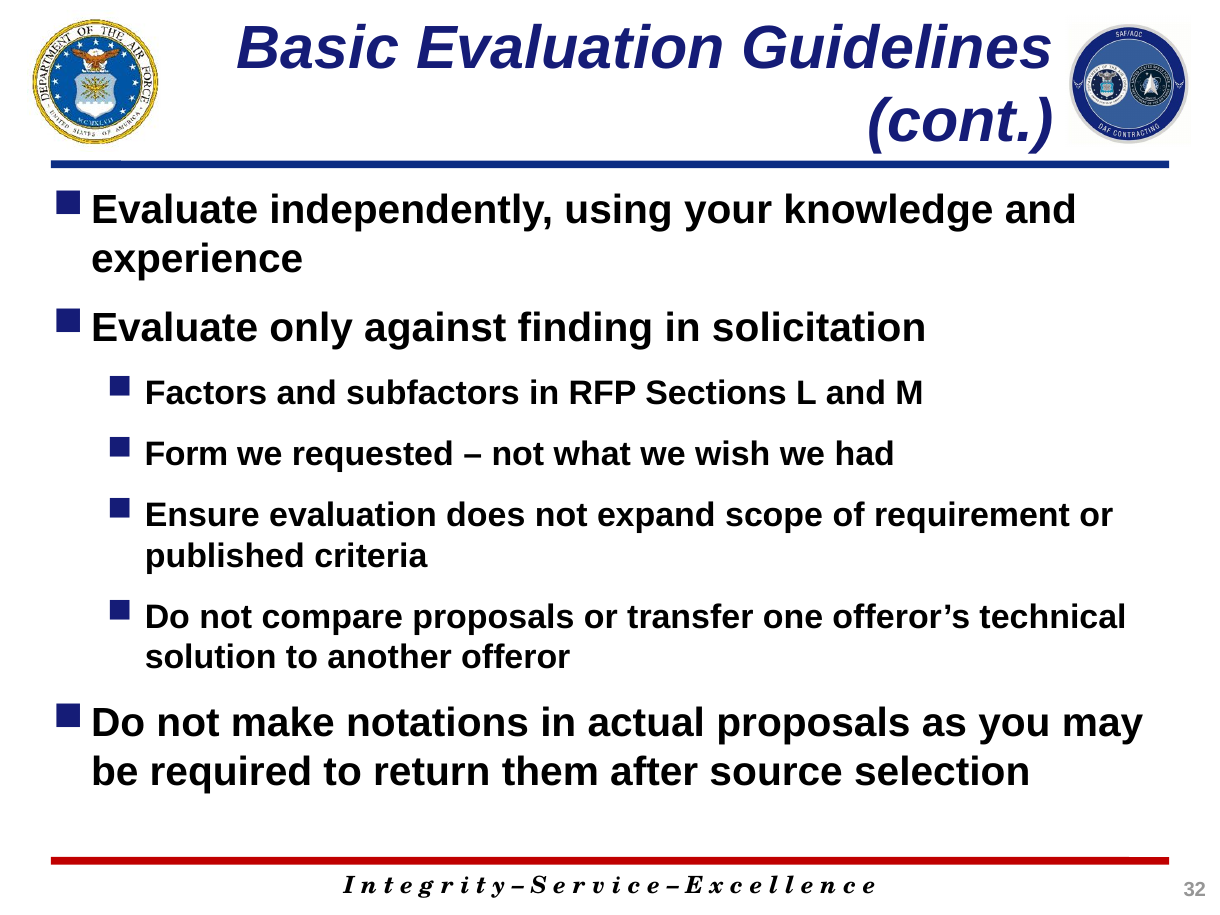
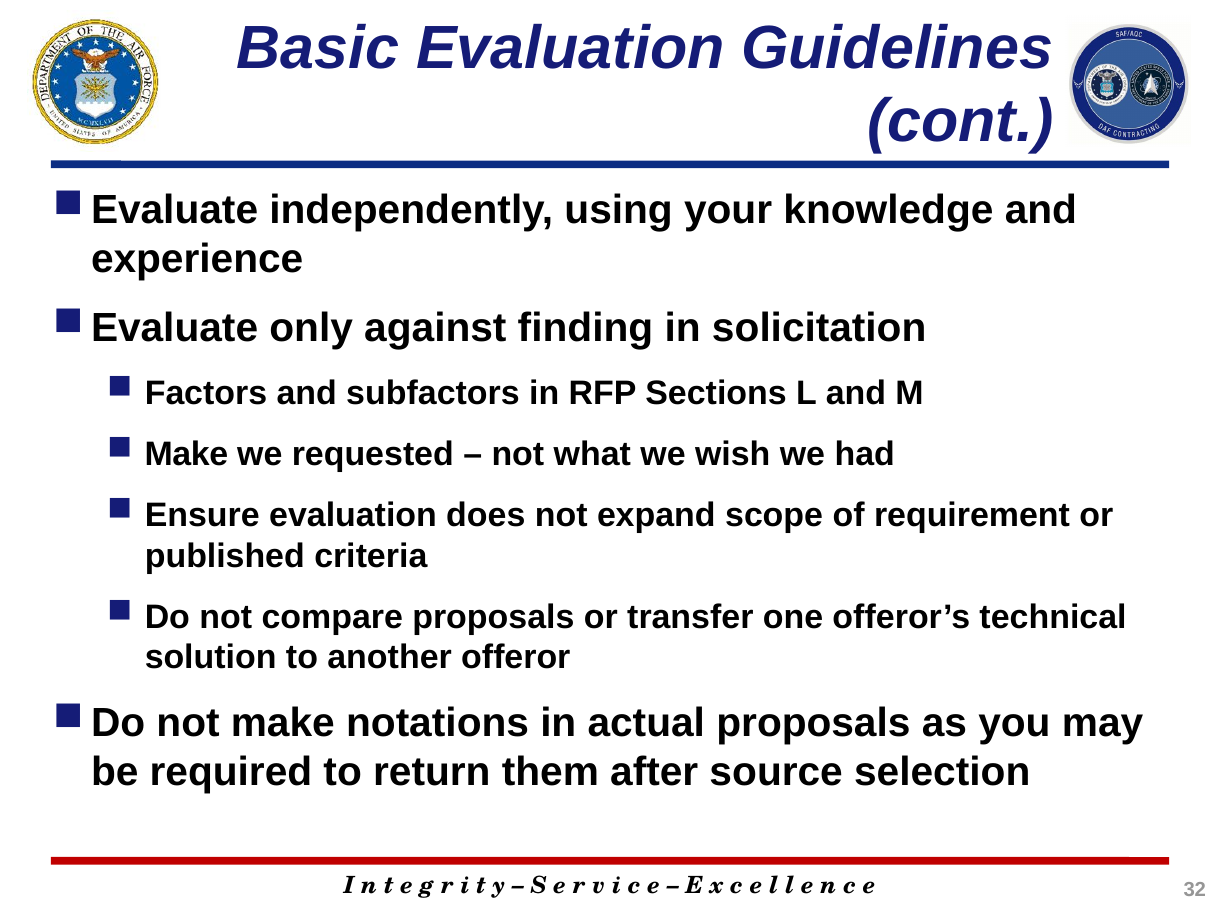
Form at (186, 454): Form -> Make
